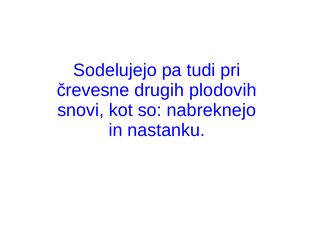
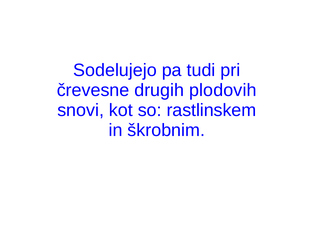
nabreknejo: nabreknejo -> rastlinskem
nastanku: nastanku -> škrobnim
